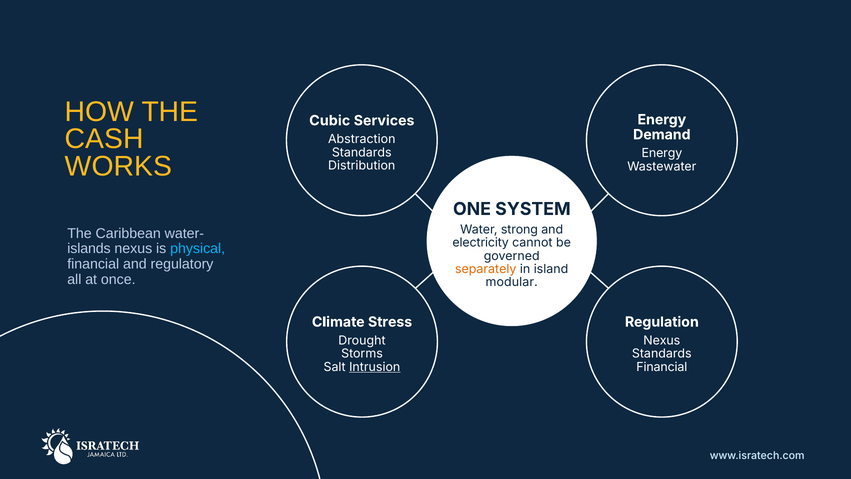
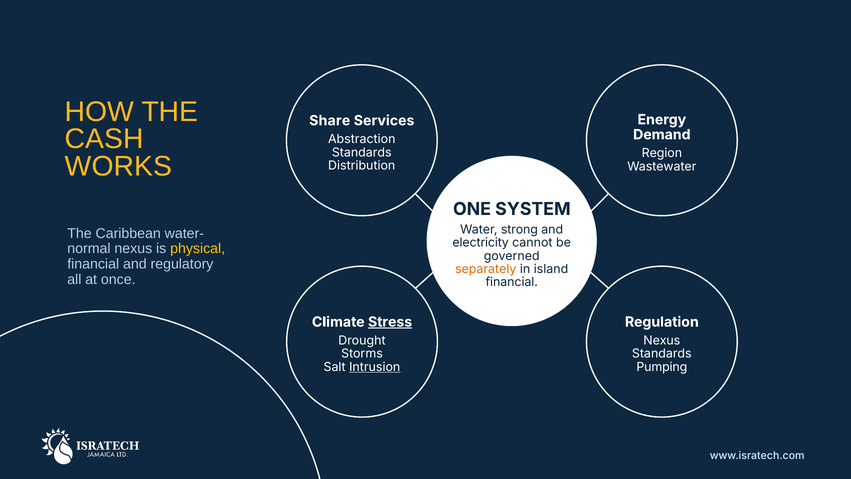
Cubic: Cubic -> Share
Energy at (662, 153): Energy -> Region
islands: islands -> normal
physical colour: light blue -> yellow
modular at (512, 282): modular -> financial
Stress underline: none -> present
Financial at (662, 367): Financial -> Pumping
